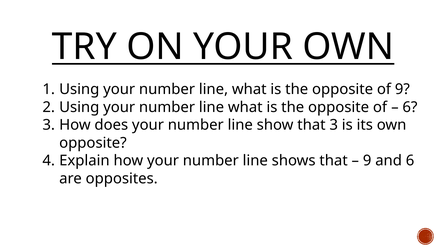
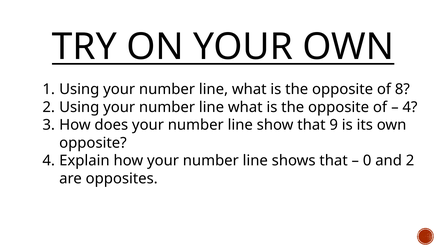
of 9: 9 -> 8
6 at (410, 107): 6 -> 4
that 3: 3 -> 9
9 at (367, 161): 9 -> 0
and 6: 6 -> 2
